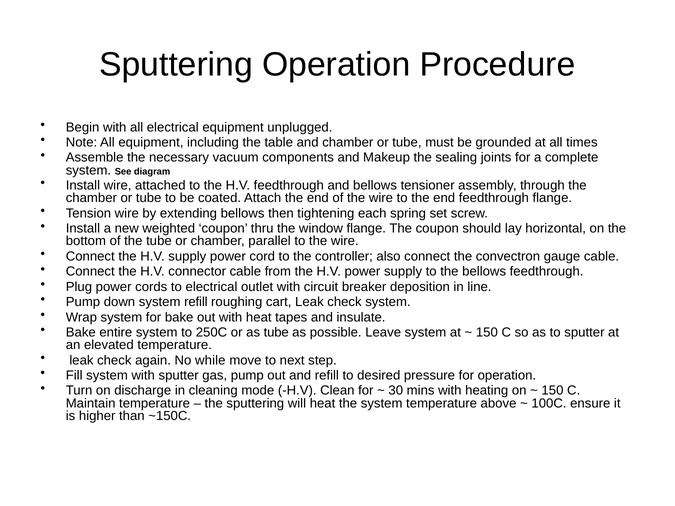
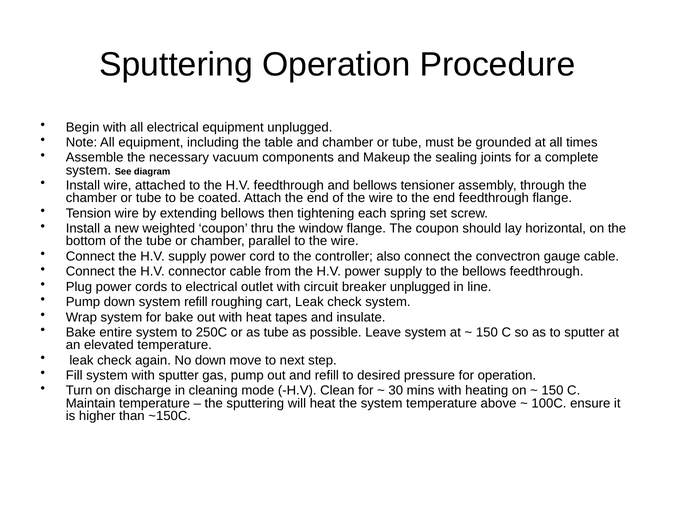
breaker deposition: deposition -> unplugged
No while: while -> down
